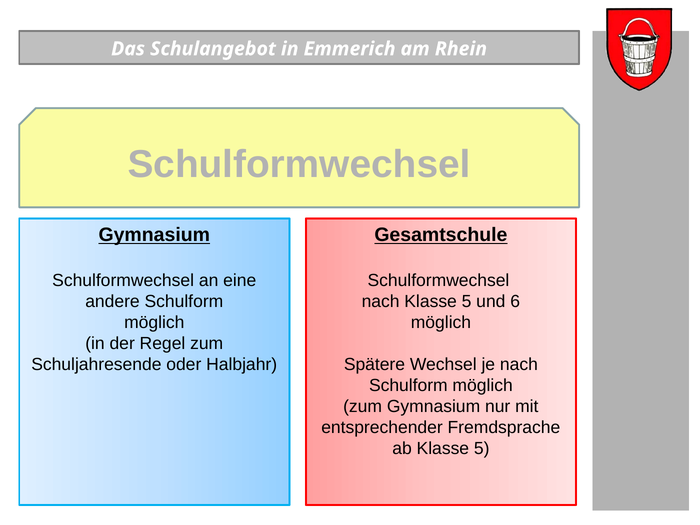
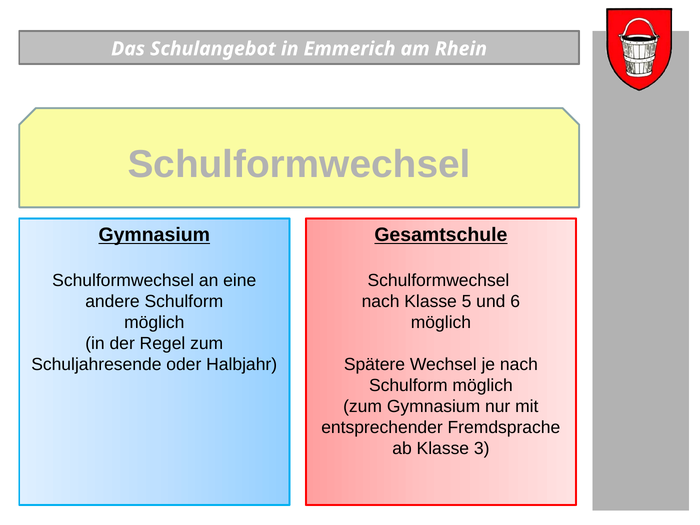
ab Klasse 5: 5 -> 3
